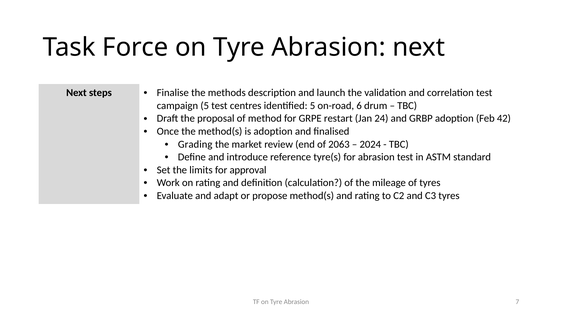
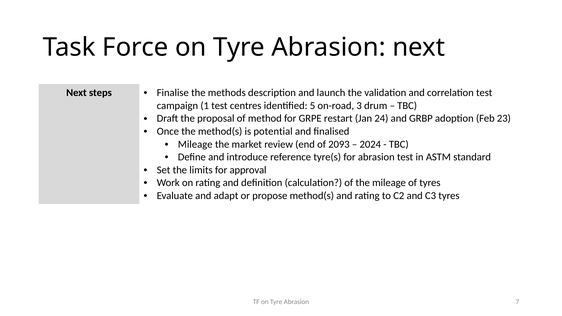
campaign 5: 5 -> 1
6: 6 -> 3
42: 42 -> 23
is adoption: adoption -> potential
Grading at (195, 144): Grading -> Mileage
2063: 2063 -> 2093
